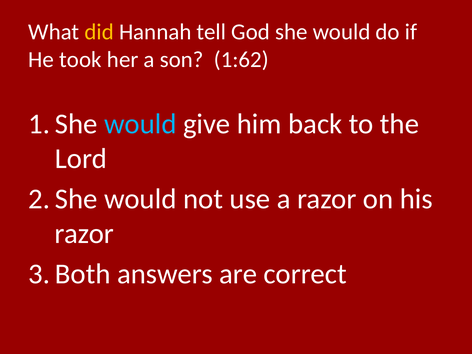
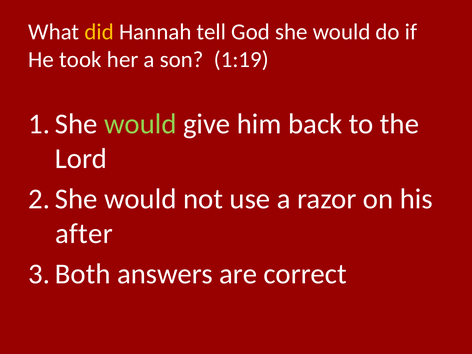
1:62: 1:62 -> 1:19
would at (140, 124) colour: light blue -> light green
razor at (84, 234): razor -> after
